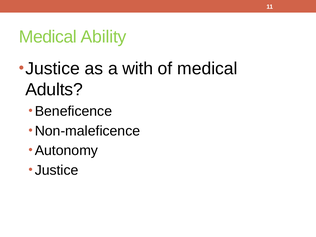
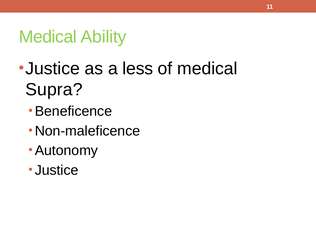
with: with -> less
Adults: Adults -> Supra
